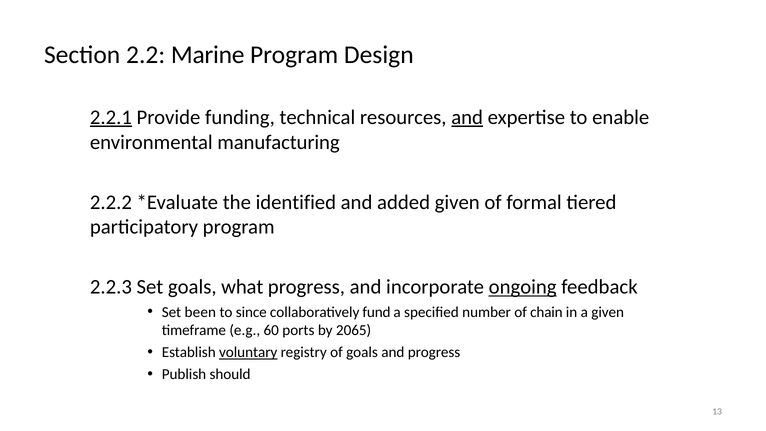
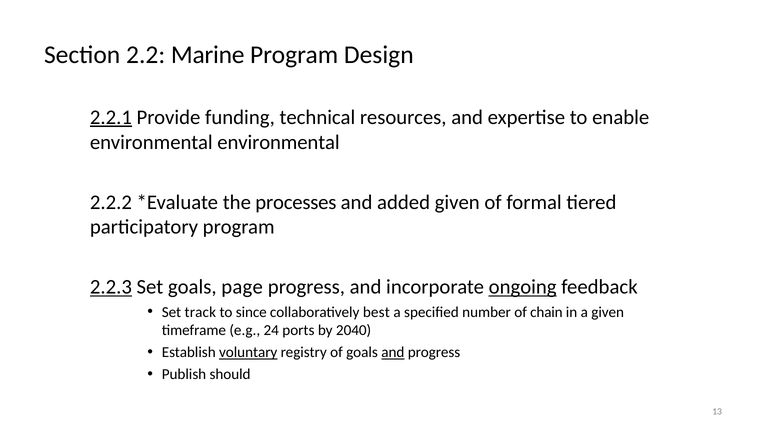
and at (467, 117) underline: present -> none
environmental manufacturing: manufacturing -> environmental
identified: identified -> processes
2.2.3 underline: none -> present
what: what -> page
been: been -> track
fund: fund -> best
60: 60 -> 24
2065: 2065 -> 2040
and at (393, 352) underline: none -> present
